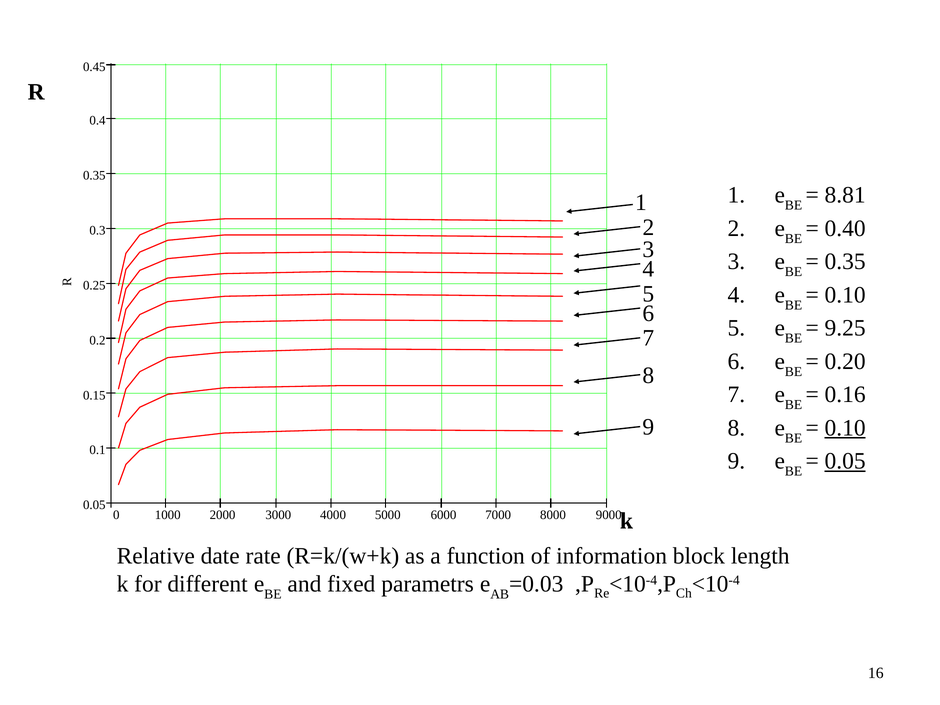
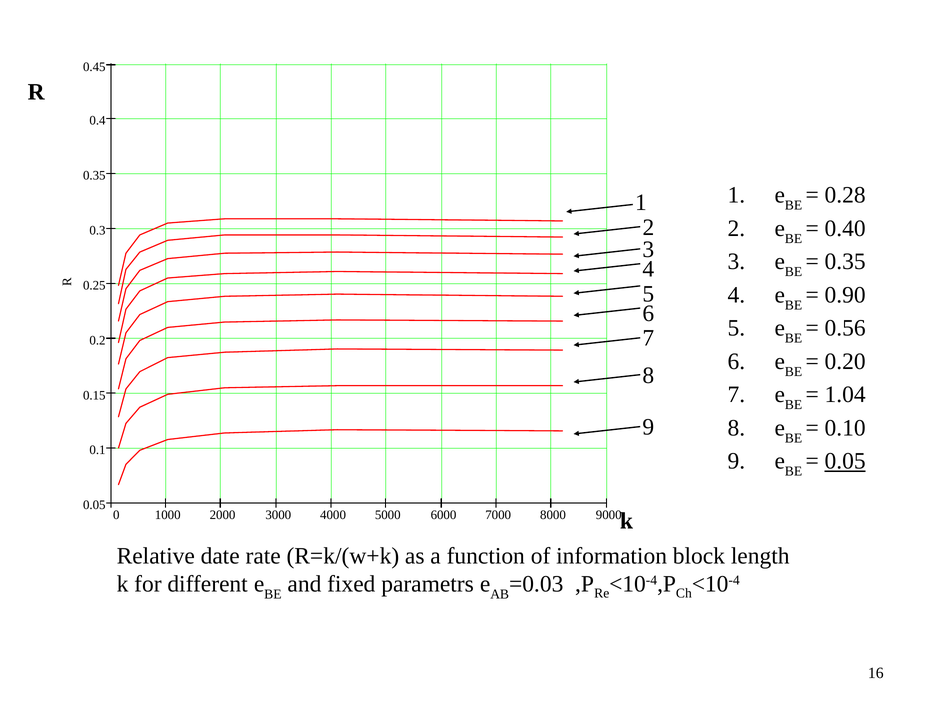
8.81: 8.81 -> 0.28
0.10 at (845, 295): 0.10 -> 0.90
9.25: 9.25 -> 0.56
0.16: 0.16 -> 1.04
0.10 at (845, 428) underline: present -> none
